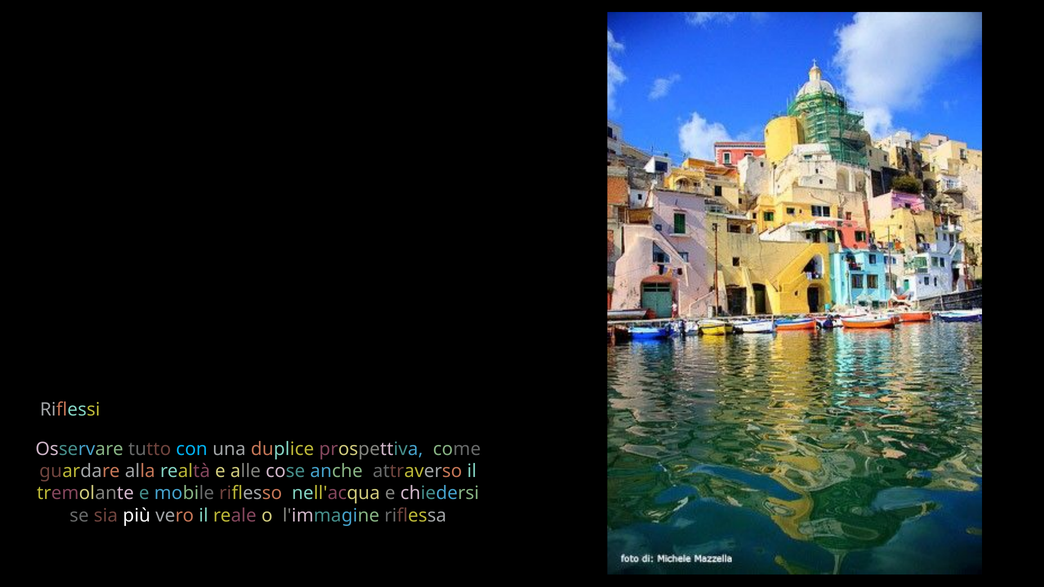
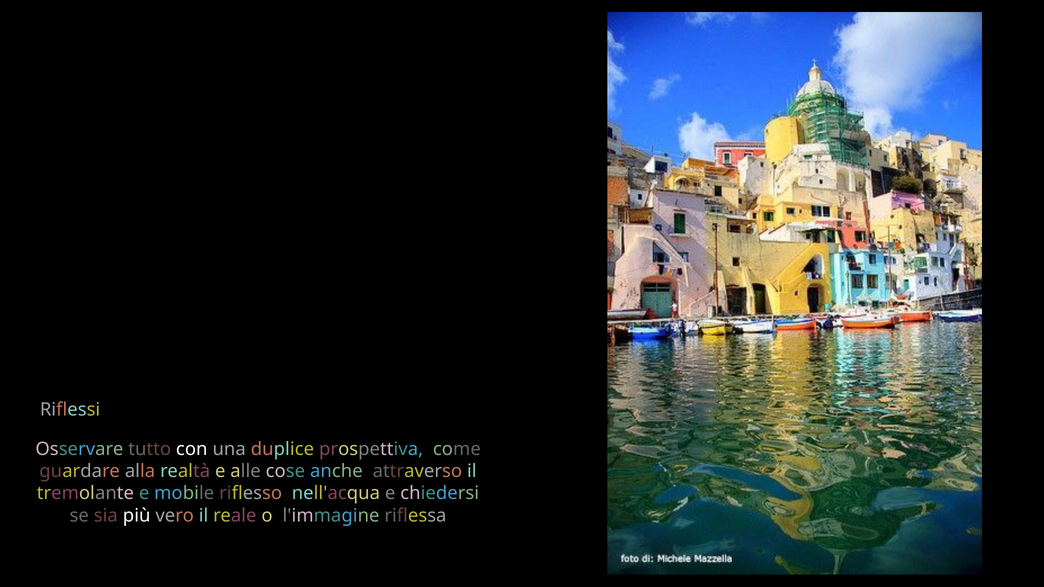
con colour: light blue -> white
